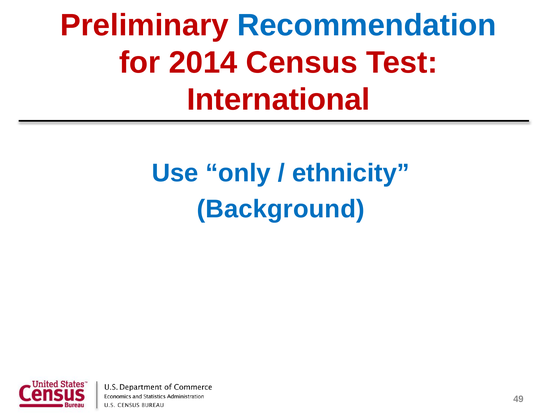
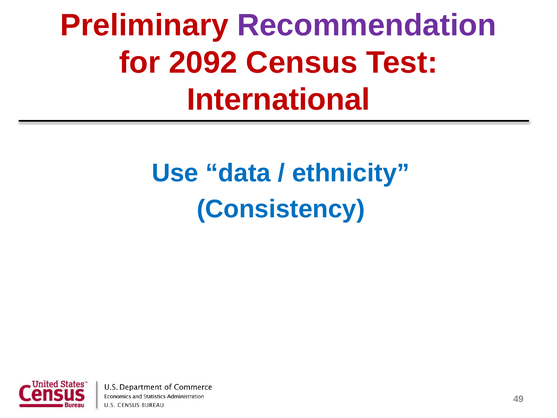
Recommendation colour: blue -> purple
2014: 2014 -> 2092
only: only -> data
Background: Background -> Consistency
